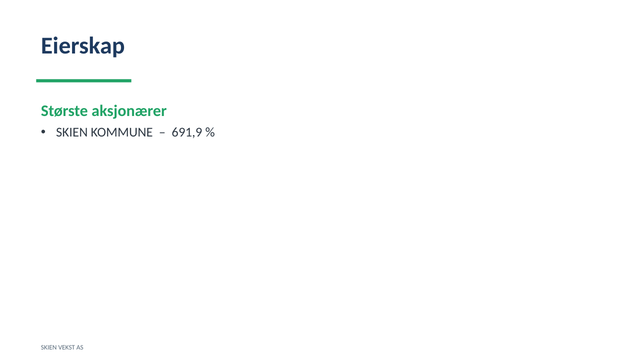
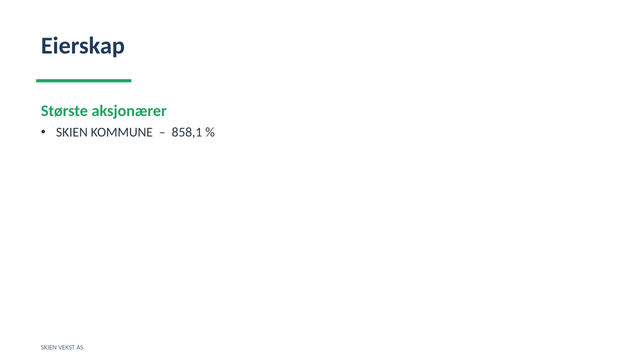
691,9: 691,9 -> 858,1
